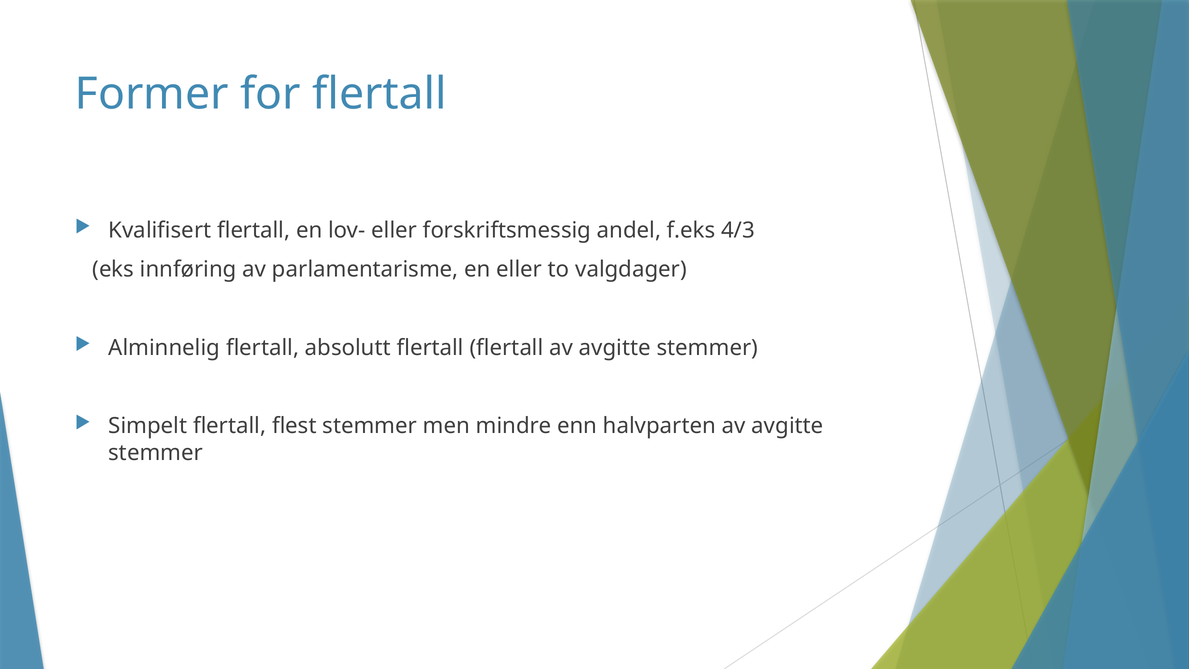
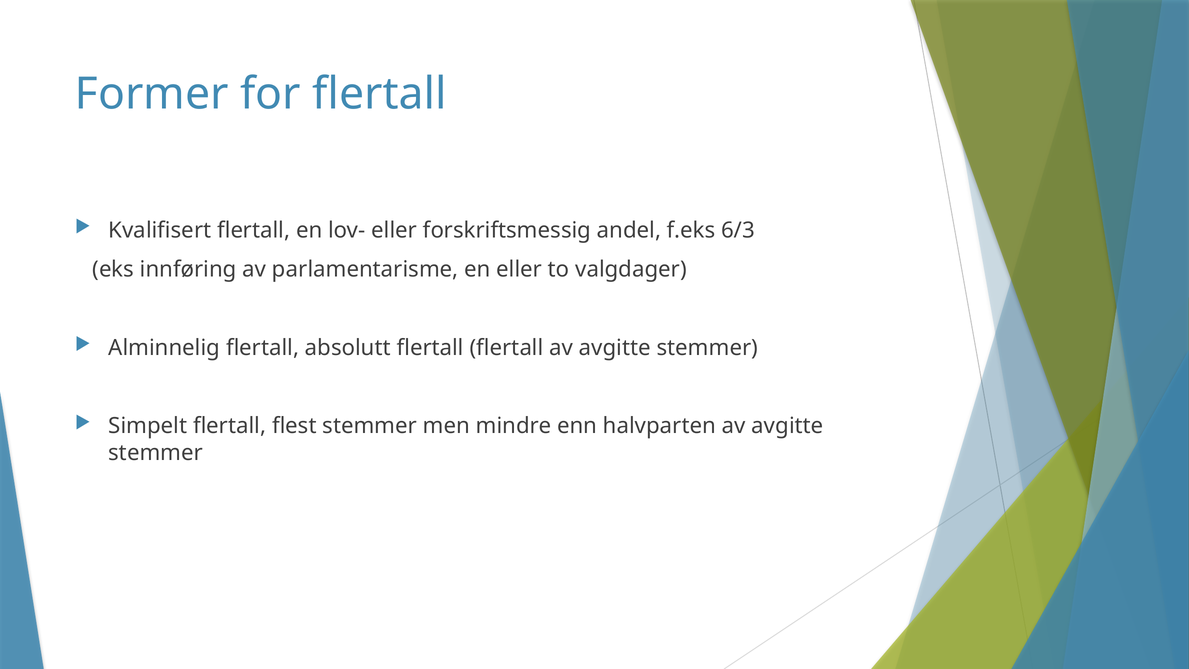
4/3: 4/3 -> 6/3
